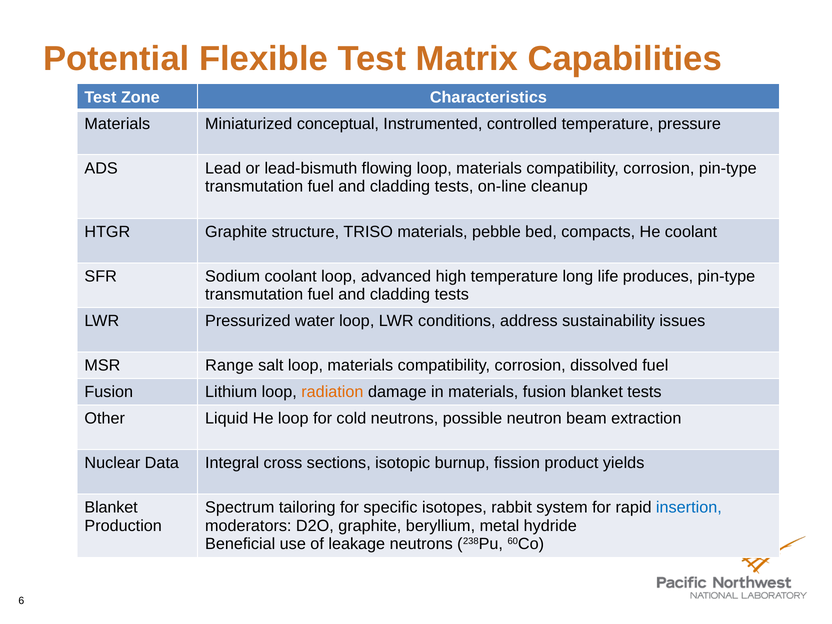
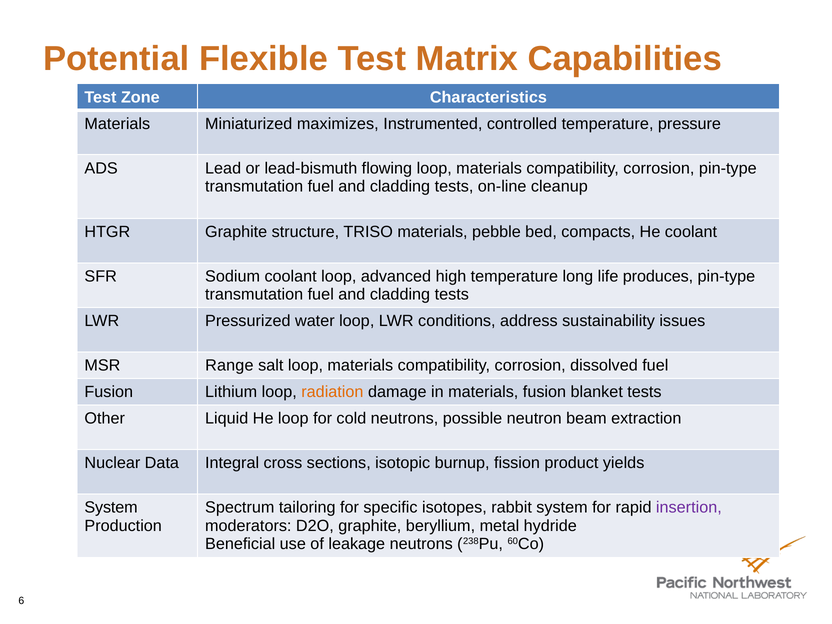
conceptual: conceptual -> maximizes
Blanket at (111, 508): Blanket -> System
insertion colour: blue -> purple
